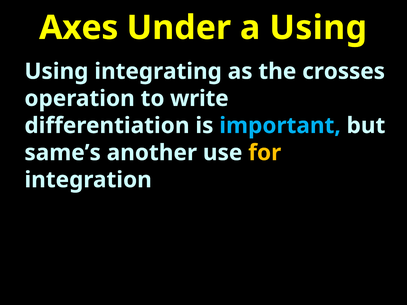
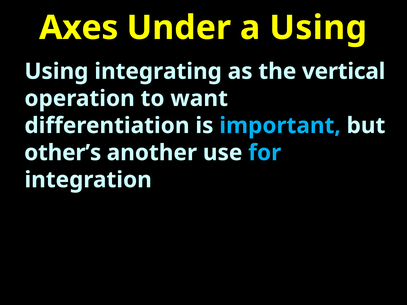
crosses: crosses -> vertical
write: write -> want
same’s: same’s -> other’s
for colour: yellow -> light blue
